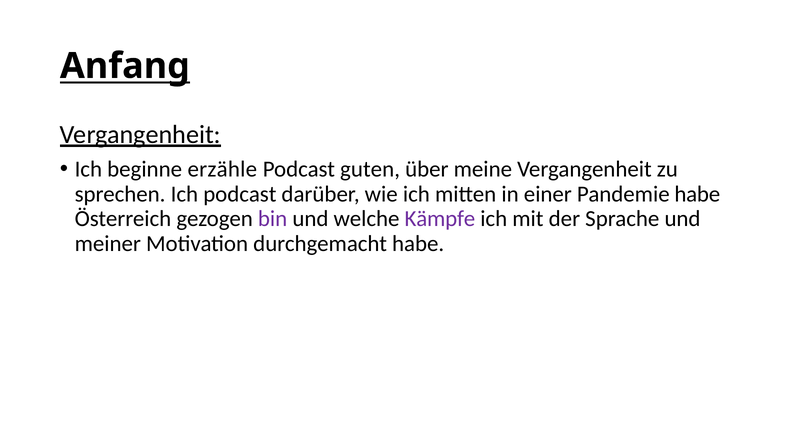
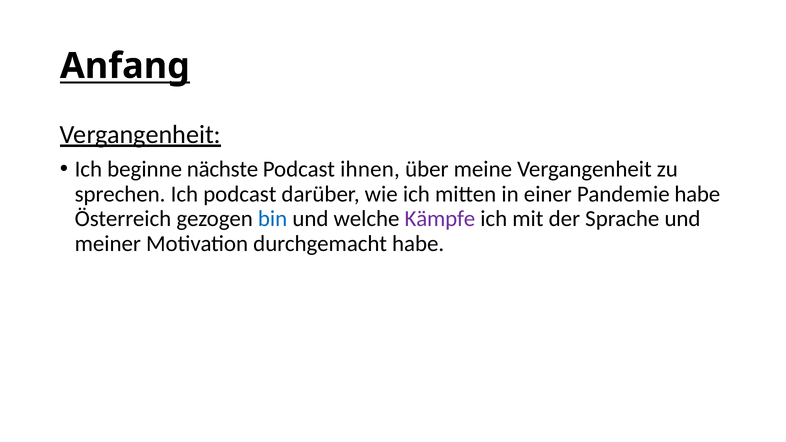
erzähle: erzähle -> nächste
guten: guten -> ihnen
bin colour: purple -> blue
